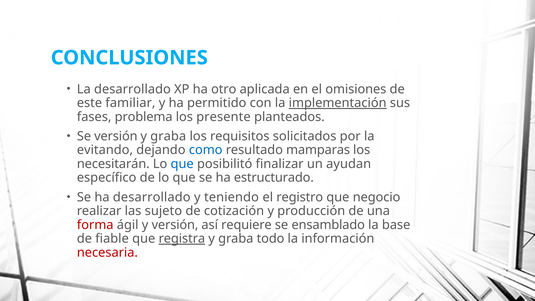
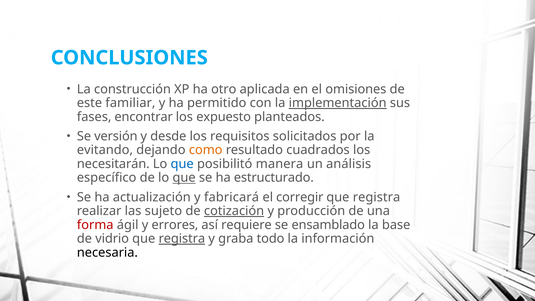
La desarrollado: desarrollado -> construcción
problema: problema -> encontrar
presente: presente -> expuesto
graba at (168, 136): graba -> desde
como colour: blue -> orange
mamparas: mamparas -> cuadrados
finalizar: finalizar -> manera
ayudan: ayudan -> análisis
que at (184, 178) underline: none -> present
ha desarrollado: desarrollado -> actualización
teniendo: teniendo -> fabricará
registro: registro -> corregir
negocio at (377, 197): negocio -> registra
cotización underline: none -> present
y versión: versión -> errores
fiable: fiable -> vidrio
necesaria colour: red -> black
